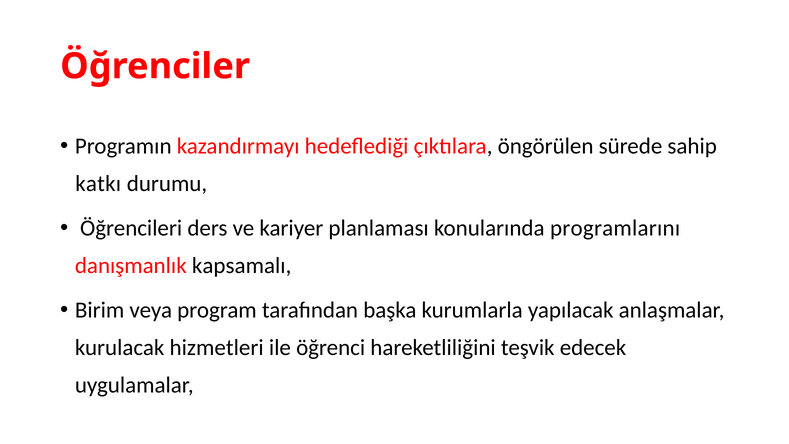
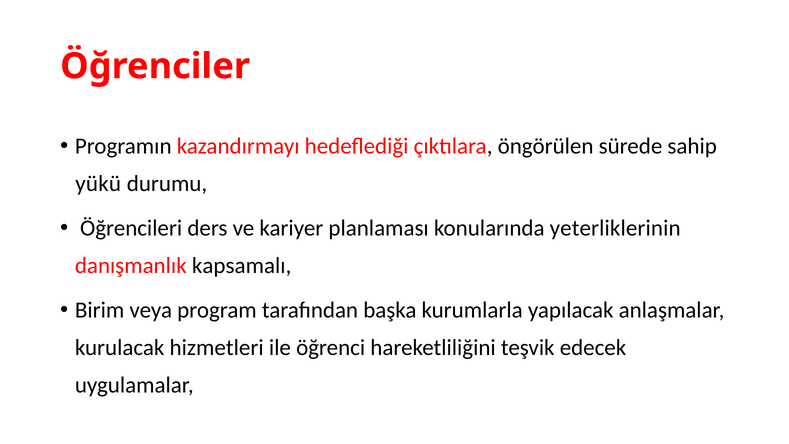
katkı: katkı -> yükü
programlarını: programlarını -> yeterliklerinin
